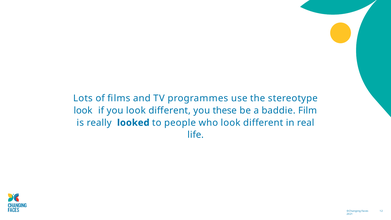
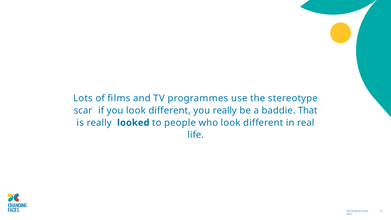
look at (83, 111): look -> scar
you these: these -> really
Film: Film -> That
